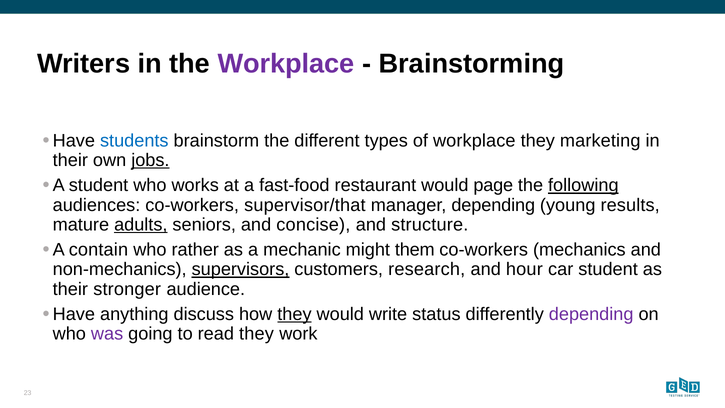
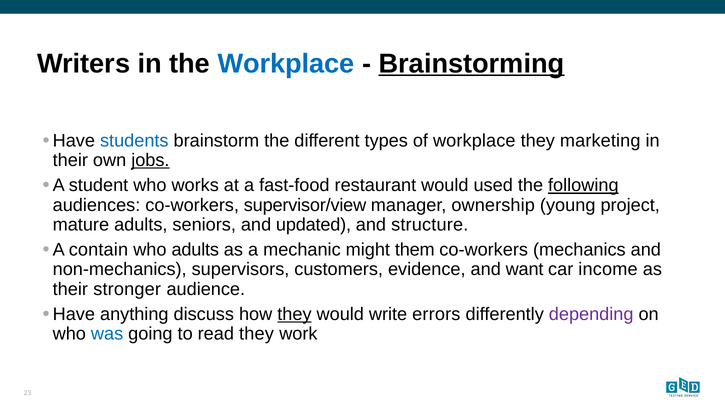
Workplace at (286, 64) colour: purple -> blue
Brainstorming underline: none -> present
page: page -> used
supervisor/that: supervisor/that -> supervisor/view
manager depending: depending -> ownership
results: results -> project
adults at (141, 225) underline: present -> none
concise: concise -> updated
who rather: rather -> adults
supervisors underline: present -> none
research: research -> evidence
hour: hour -> want
car student: student -> income
status: status -> errors
was colour: purple -> blue
